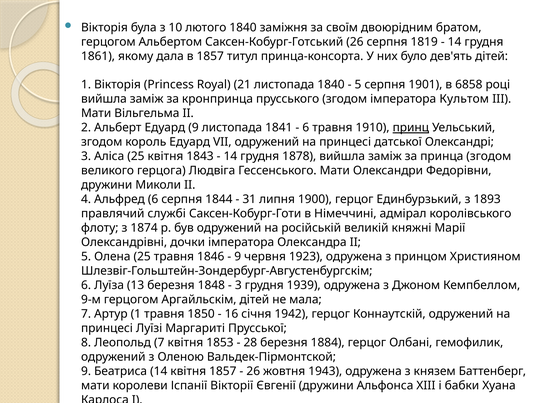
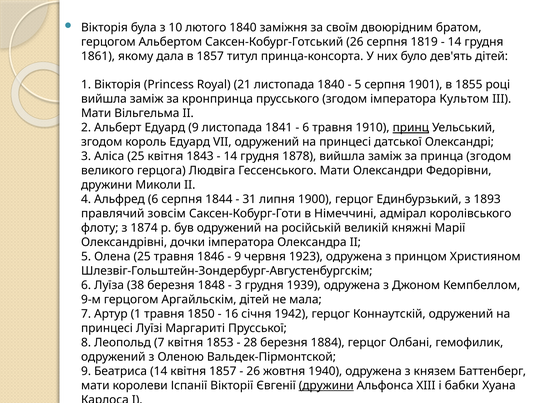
6858: 6858 -> 1855
службі: службі -> зовсім
13: 13 -> 38
1943: 1943 -> 1940
дружини at (326, 385) underline: none -> present
